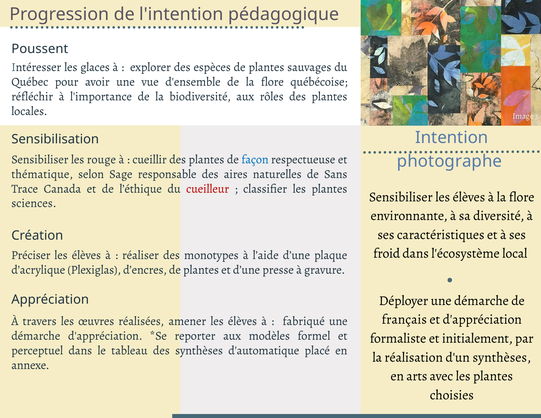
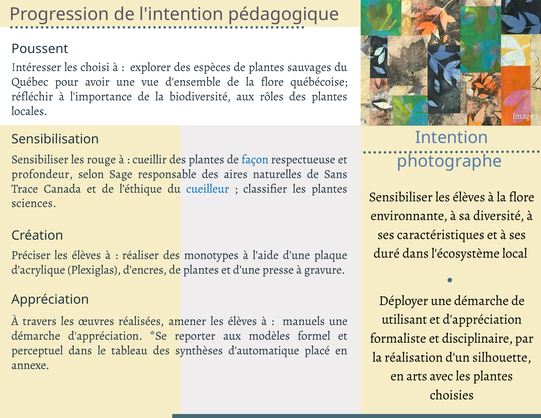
glaces: glaces -> choisi
thématique: thématique -> profondeur
cueilleur colour: red -> blue
froid: froid -> duré
français: français -> utilisant
fabriqué: fabriqué -> manuels
initialement: initialement -> disciplinaire
d'un synthèses: synthèses -> silhouette
